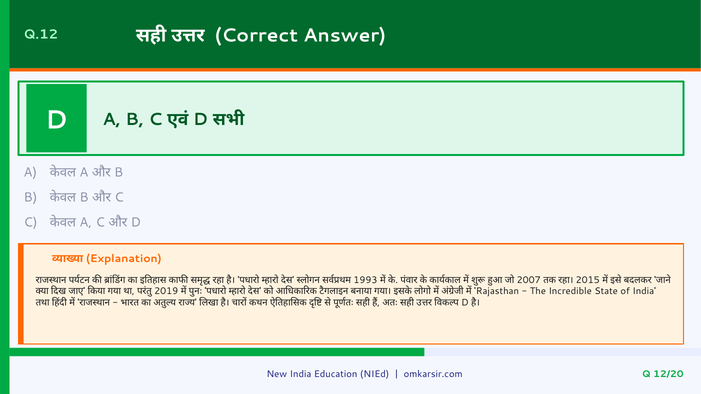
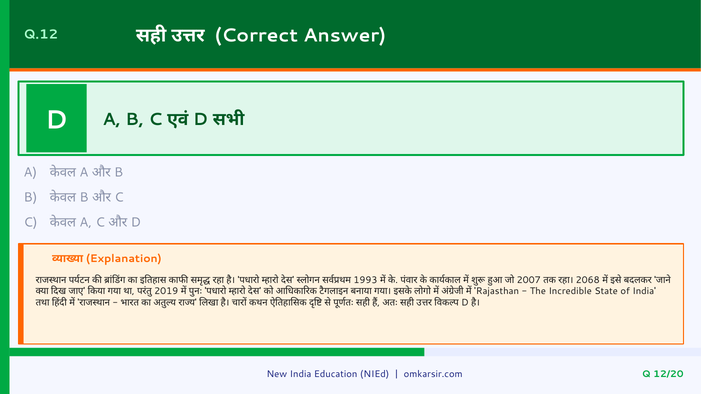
2015: 2015 -> 2068
